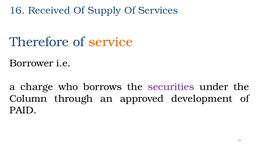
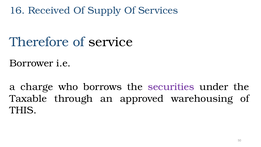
service colour: orange -> black
Column: Column -> Taxable
development: development -> warehousing
PAID: PAID -> THIS
